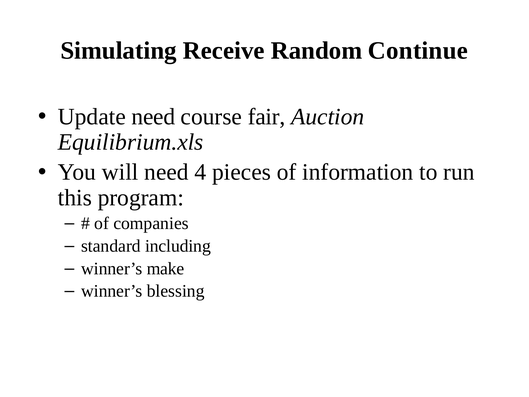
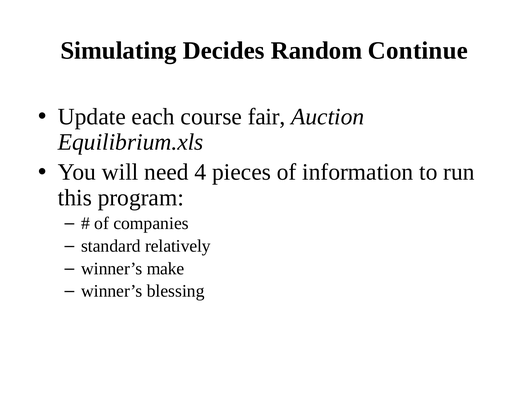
Receive: Receive -> Decides
Update need: need -> each
including: including -> relatively
